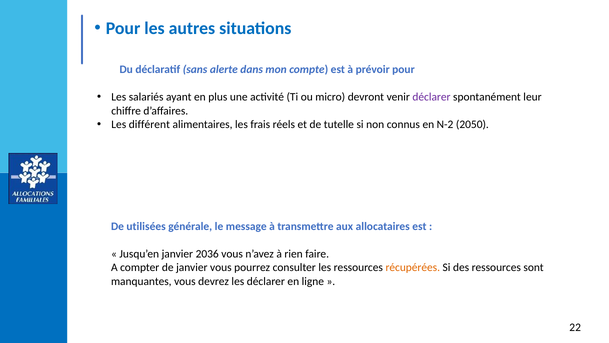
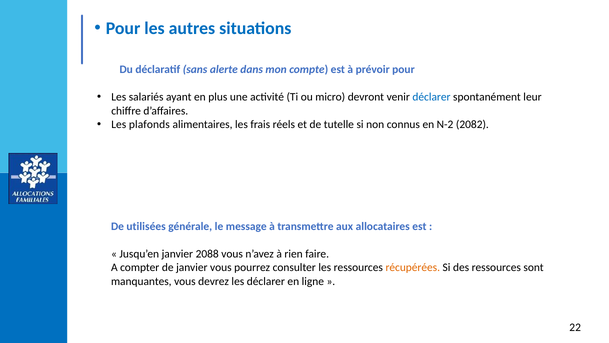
déclarer at (432, 97) colour: purple -> blue
différent: différent -> plafonds
2050: 2050 -> 2082
2036: 2036 -> 2088
